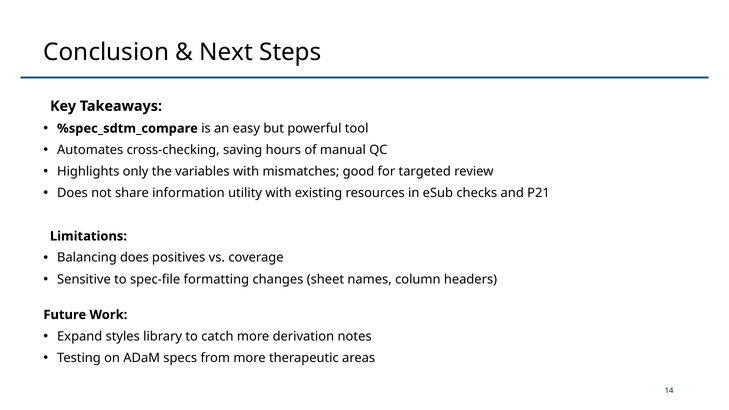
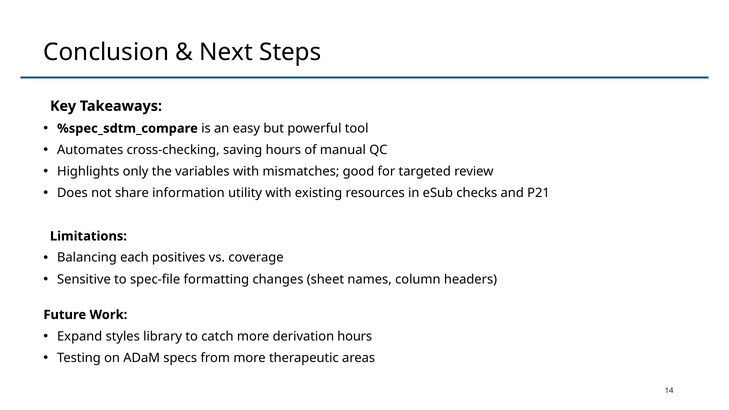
Balancing does: does -> each
derivation notes: notes -> hours
